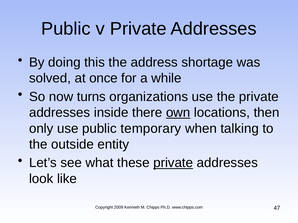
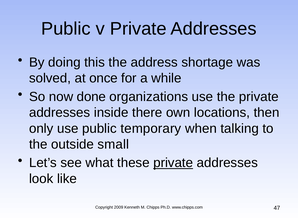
turns: turns -> done
own underline: present -> none
entity: entity -> small
